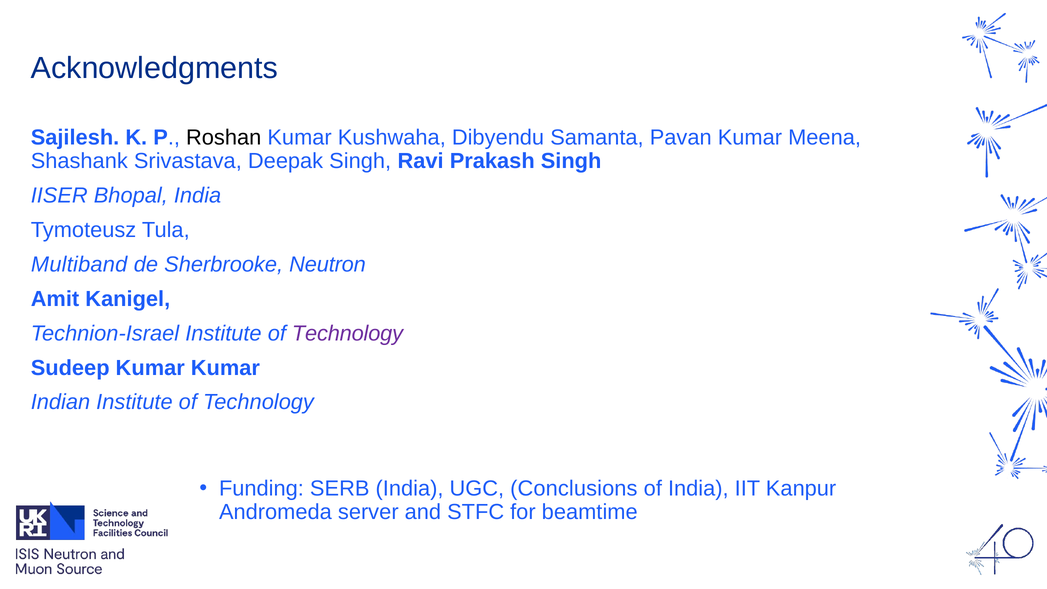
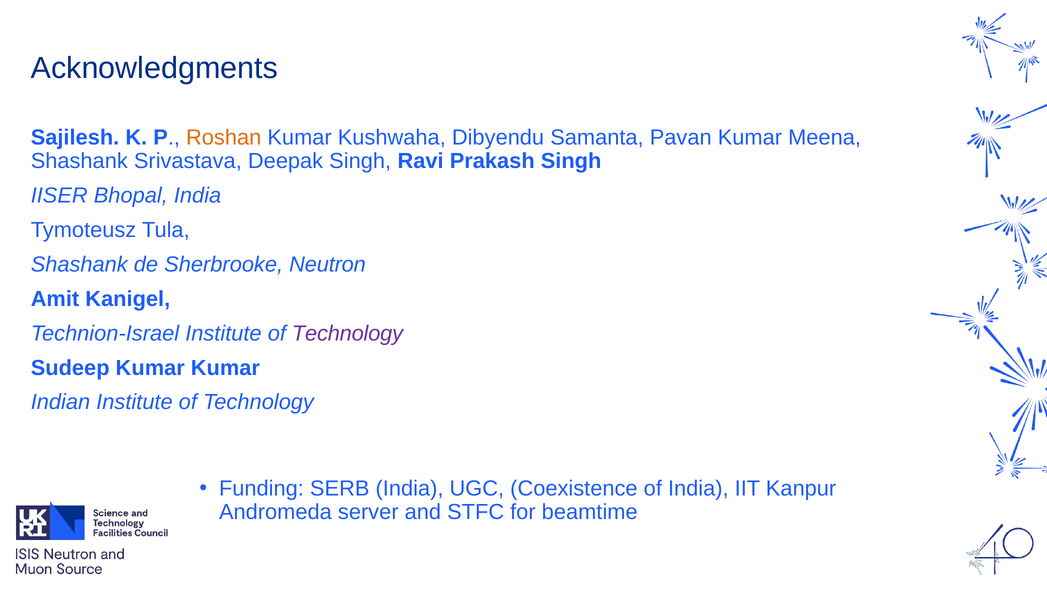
Roshan colour: black -> orange
Multiband at (79, 264): Multiband -> Shashank
Conclusions: Conclusions -> Coexistence
